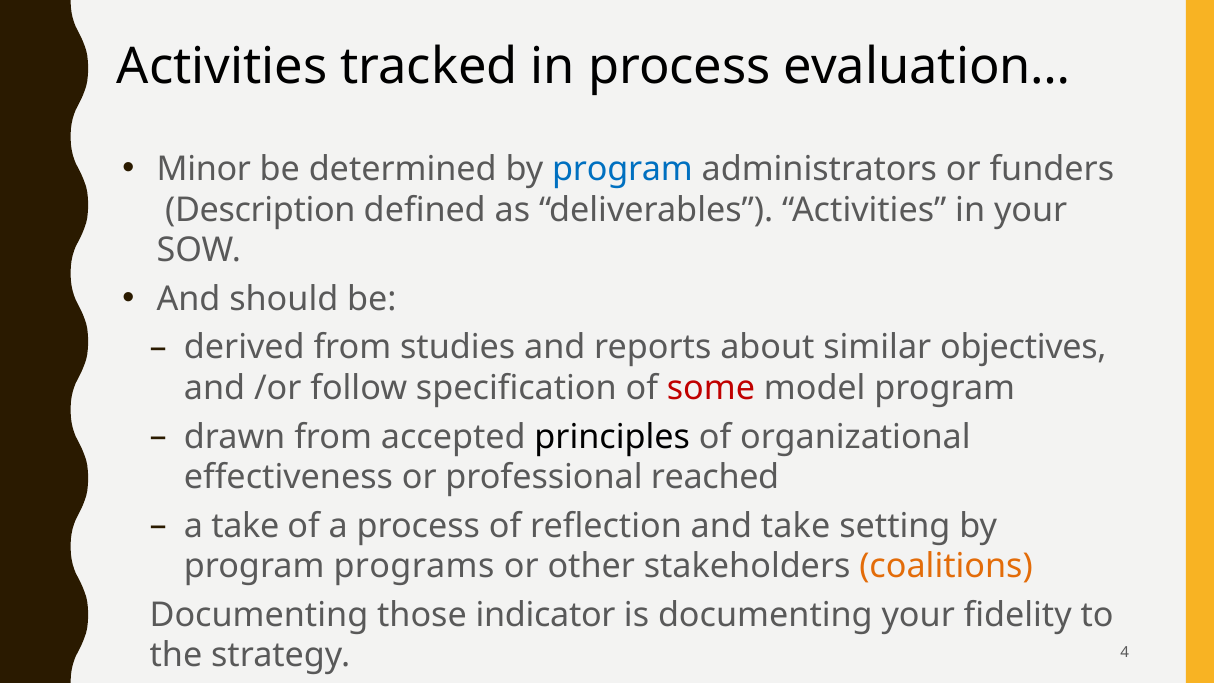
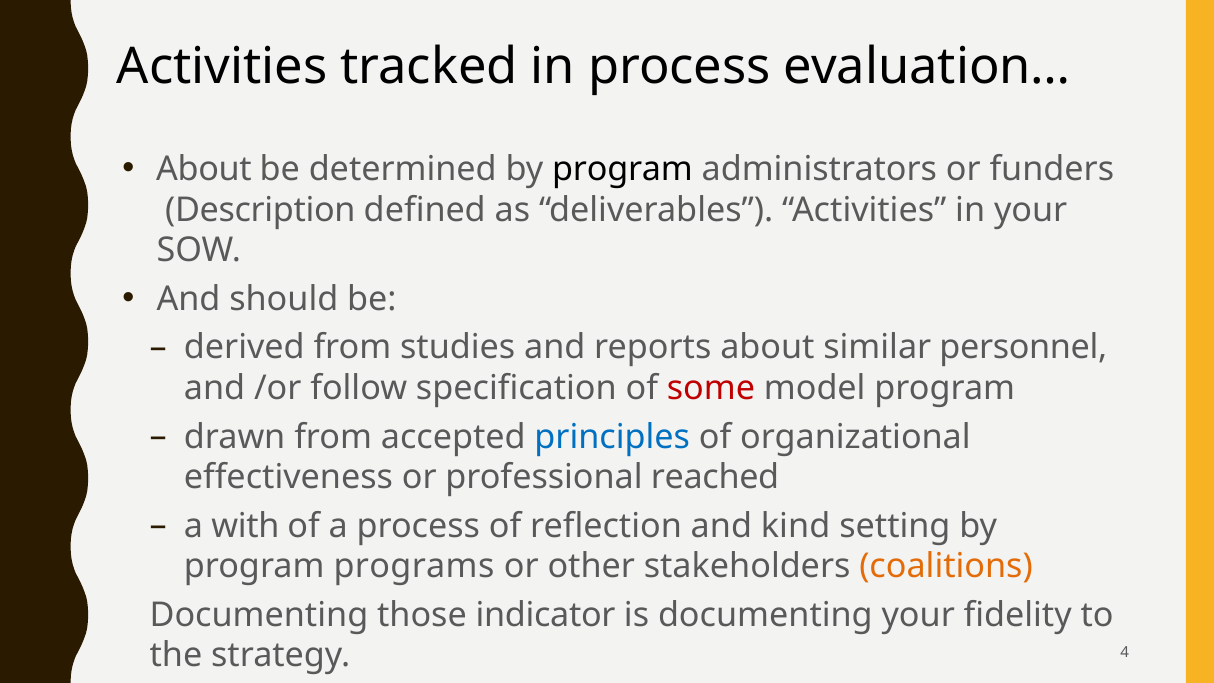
Minor at (204, 169): Minor -> About
program at (623, 169) colour: blue -> black
objectives: objectives -> personnel
principles colour: black -> blue
a take: take -> with
and take: take -> kind
